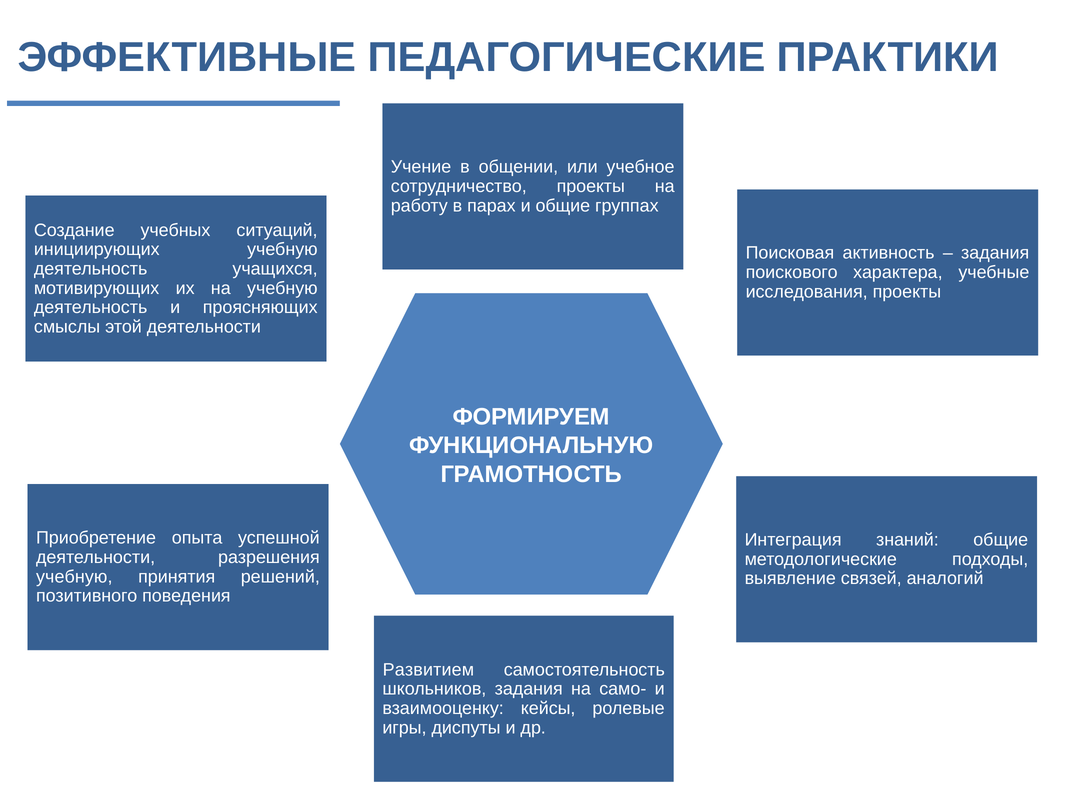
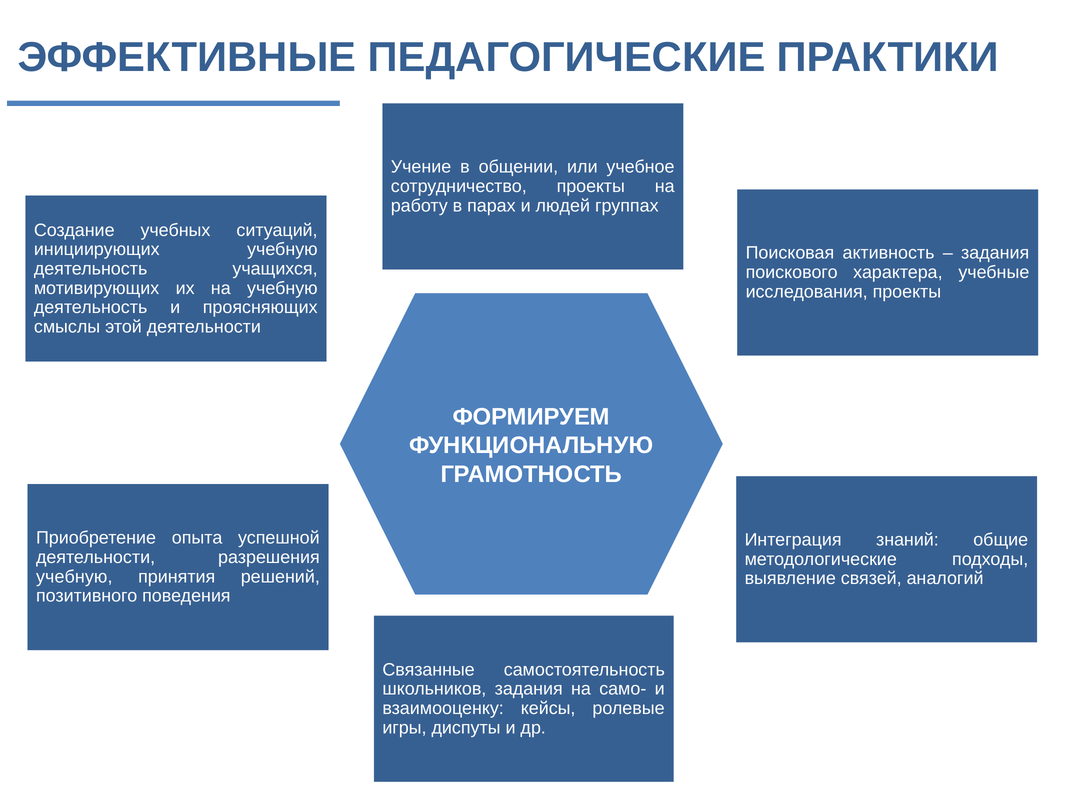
и общие: общие -> людей
Развитием: Развитием -> Связанные
